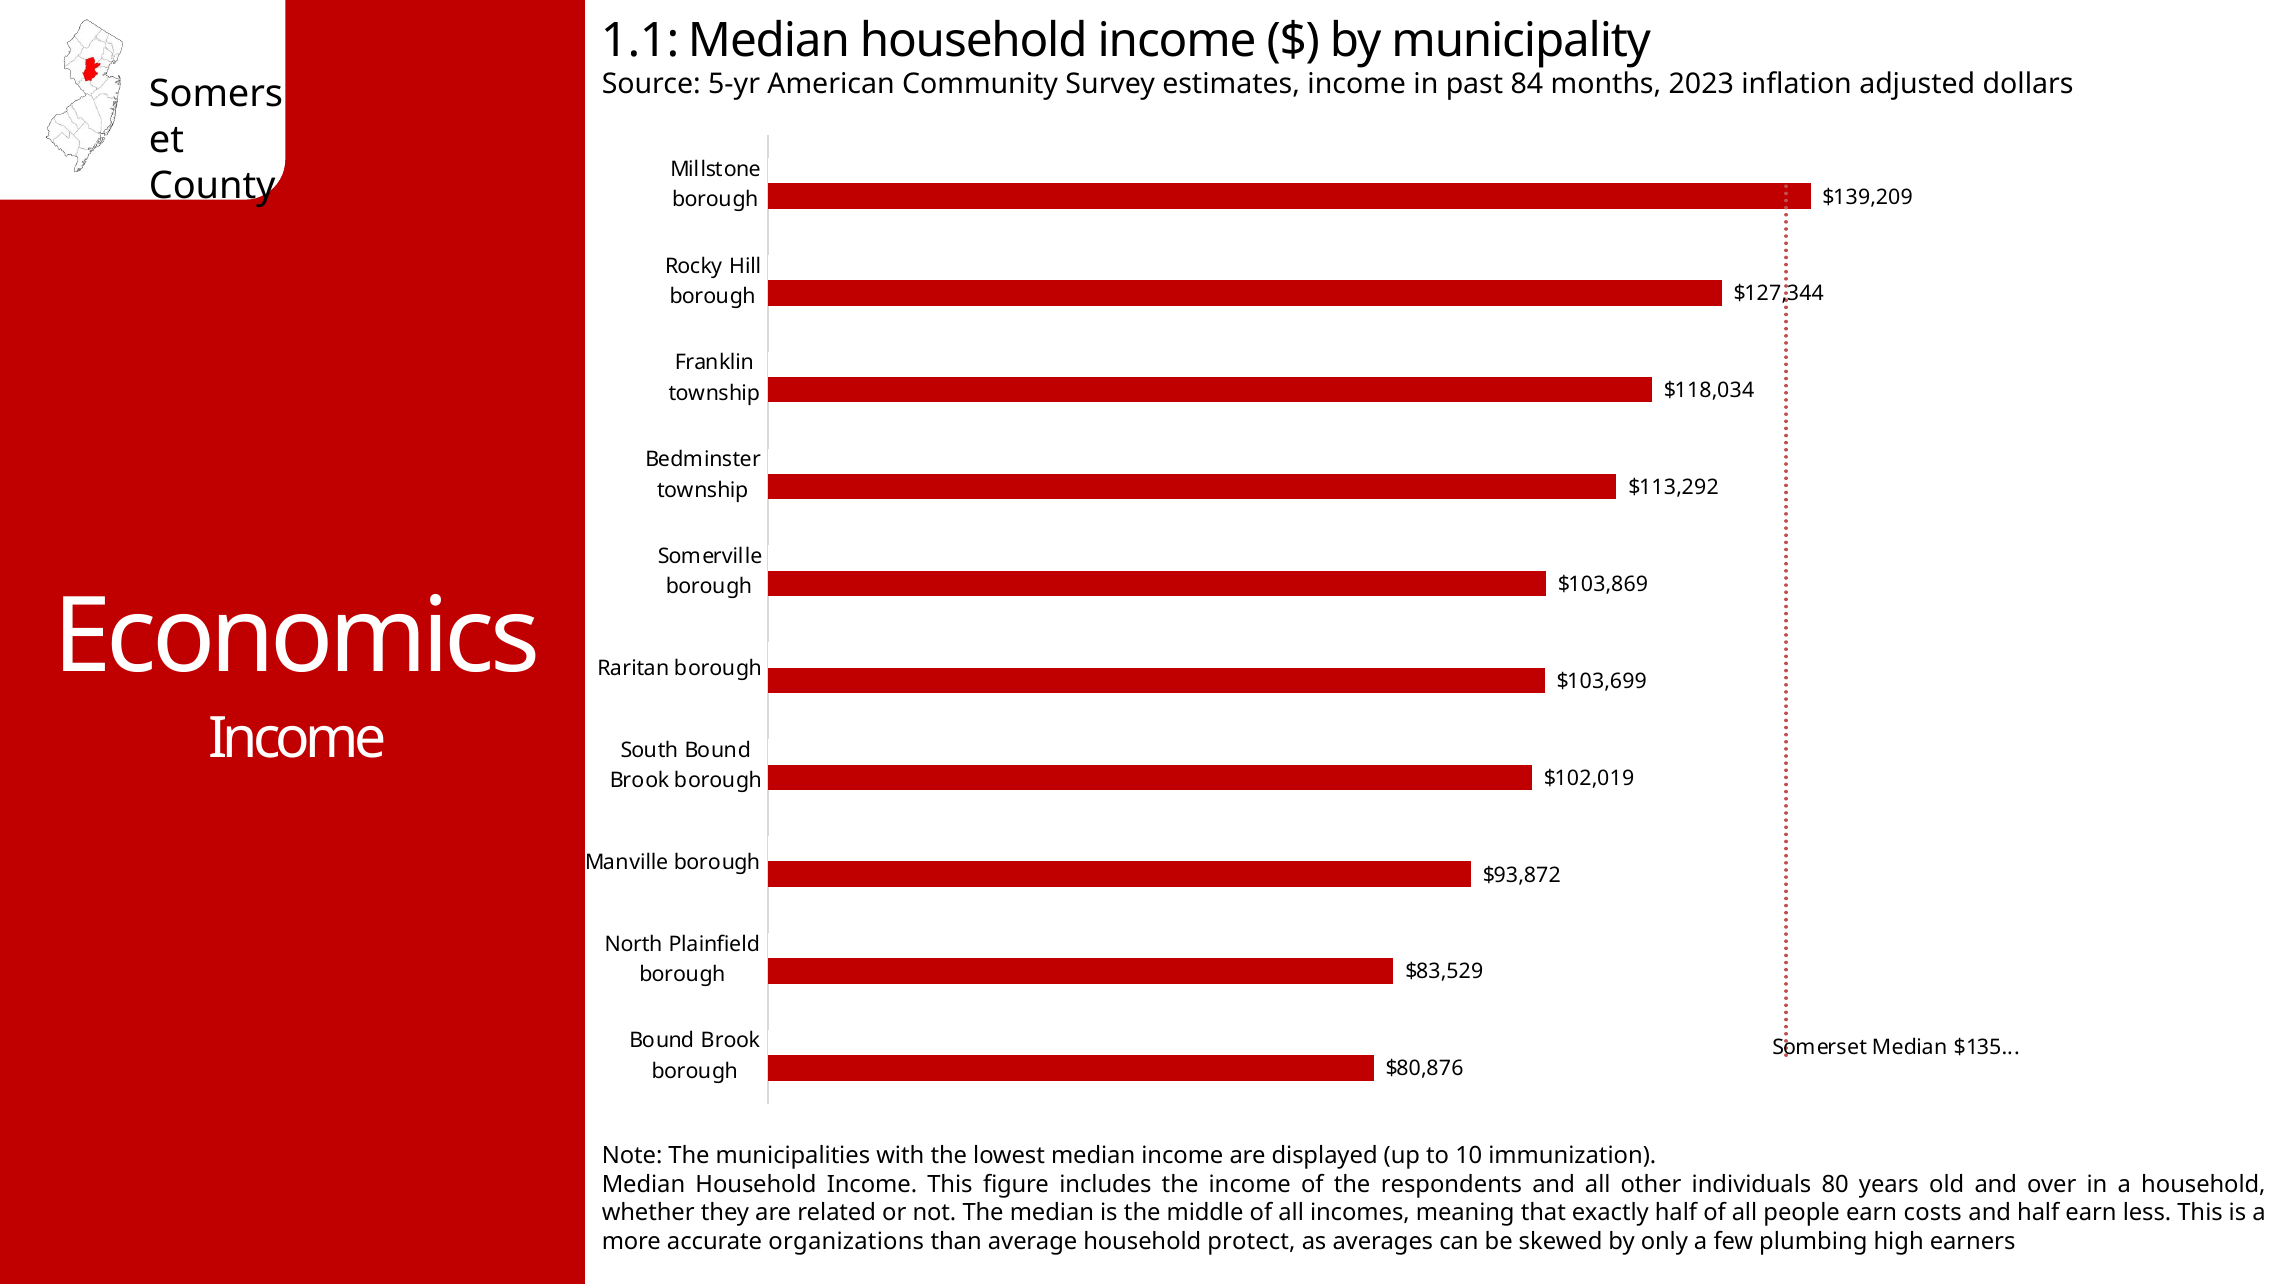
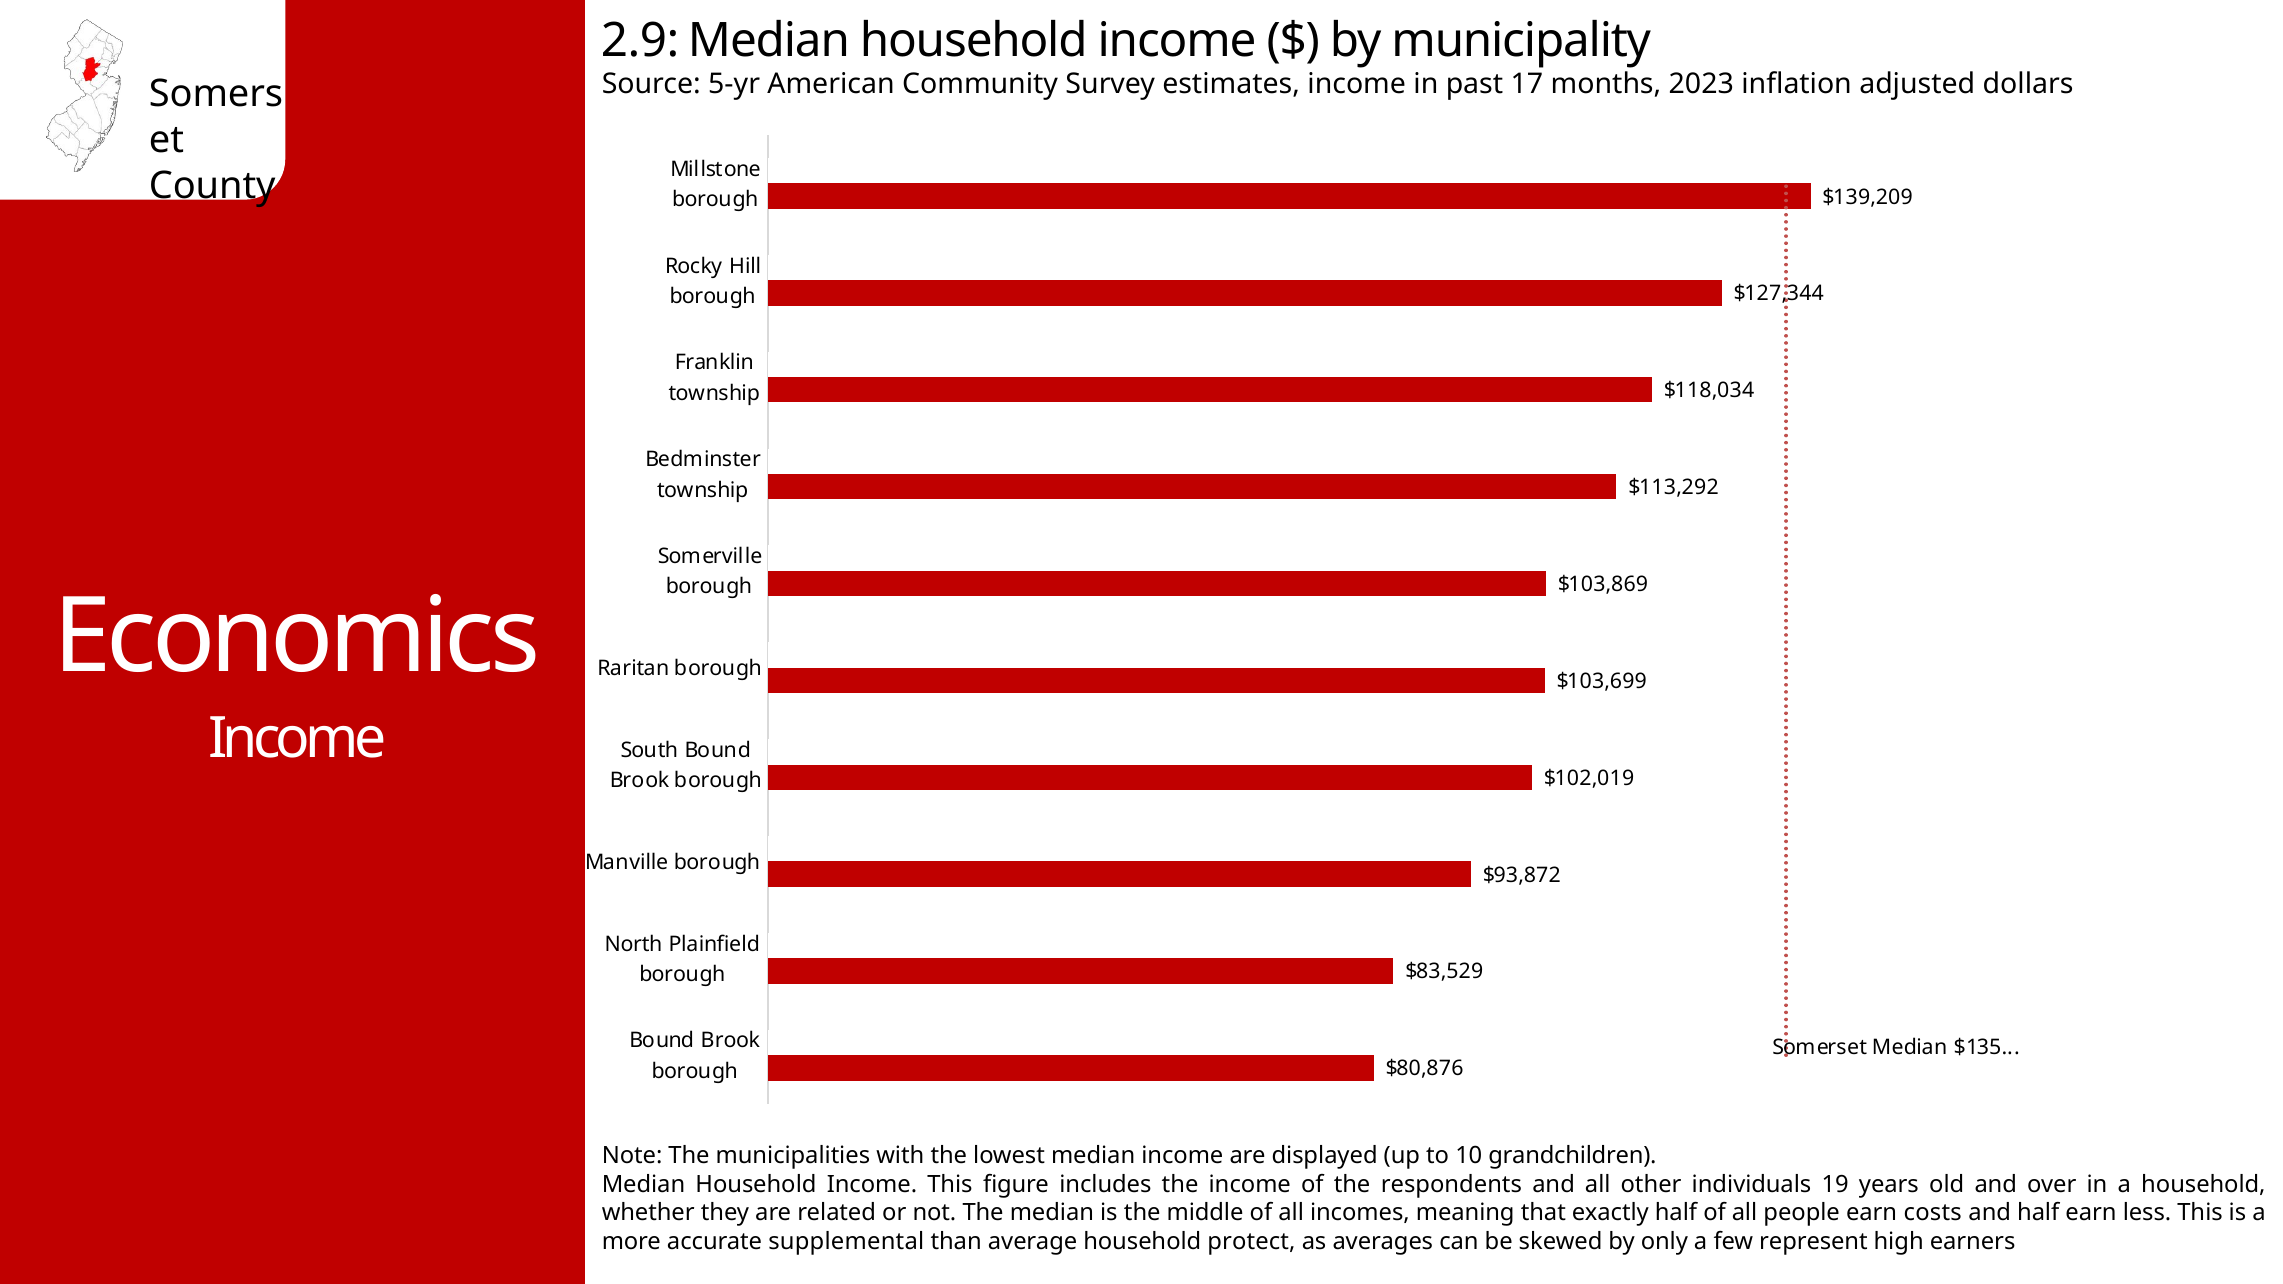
1.1: 1.1 -> 2.9
84: 84 -> 17
immunization: immunization -> grandchildren
80: 80 -> 19
organizations: organizations -> supplemental
plumbing: plumbing -> represent
